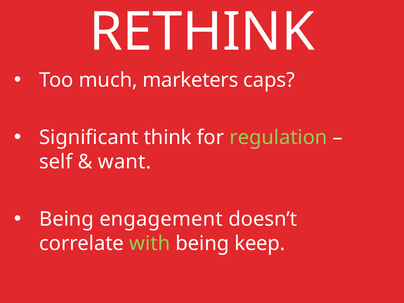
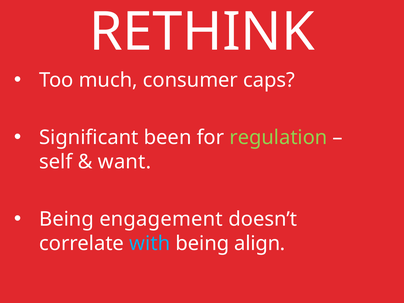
marketers: marketers -> consumer
think: think -> been
with colour: light green -> light blue
keep: keep -> align
